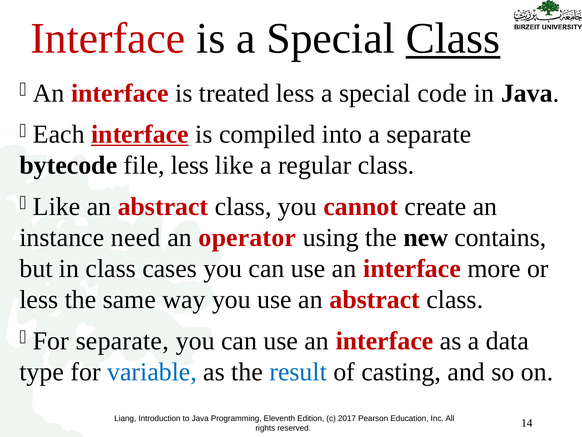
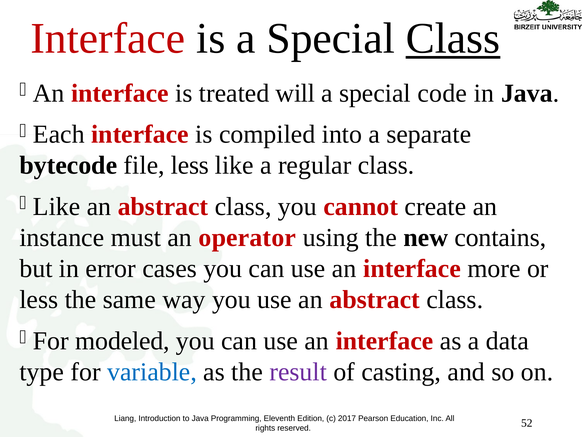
treated less: less -> will
interface at (140, 134) underline: present -> none
need: need -> must
in class: class -> error
For separate: separate -> modeled
result colour: blue -> purple
14: 14 -> 52
